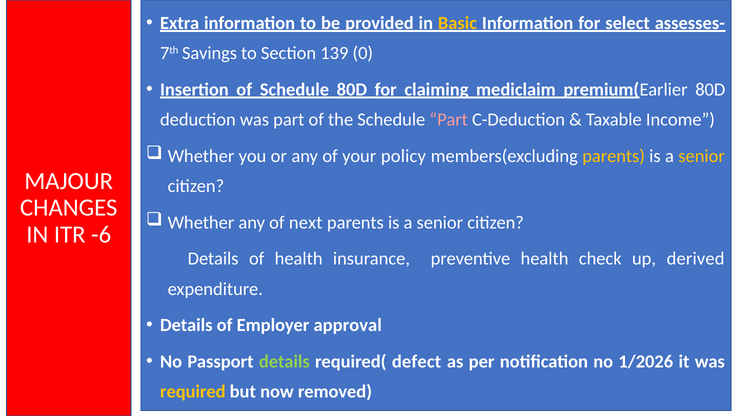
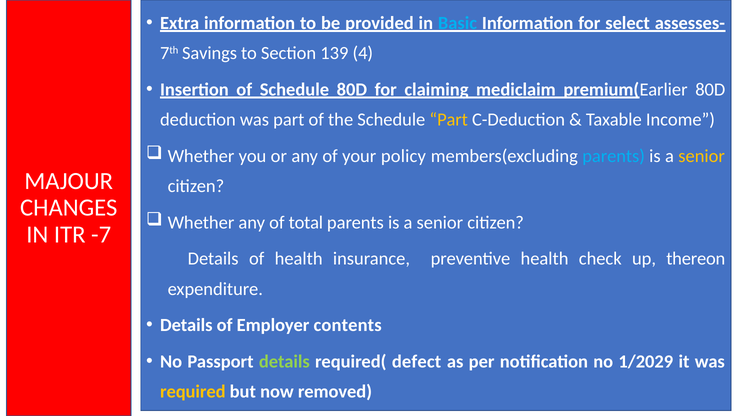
Basic colour: yellow -> light blue
0: 0 -> 4
Part at (449, 120) colour: pink -> yellow
parents at (614, 156) colour: yellow -> light blue
next: next -> total
-6: -6 -> -7
derived: derived -> thereon
approval: approval -> contents
1/2026: 1/2026 -> 1/2029
